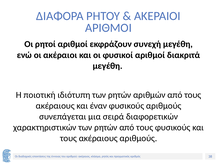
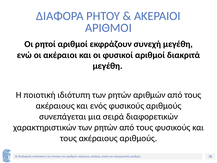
έναν: έναν -> ενός
